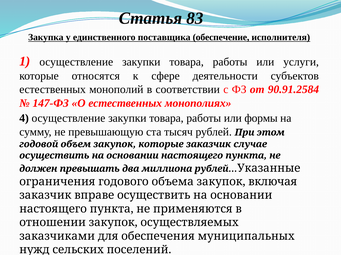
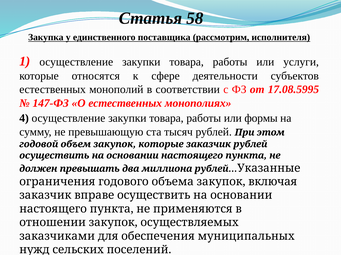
83: 83 -> 58
обеспечение: обеспечение -> рассмотрим
90.91.2584: 90.91.2584 -> 17.08.5995
заказчик случае: случае -> рублей
